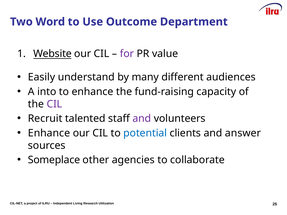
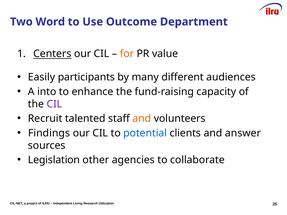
Website: Website -> Centers
for colour: purple -> orange
understand: understand -> participants
and at (142, 119) colour: purple -> orange
Enhance at (49, 133): Enhance -> Findings
Someplace: Someplace -> Legislation
